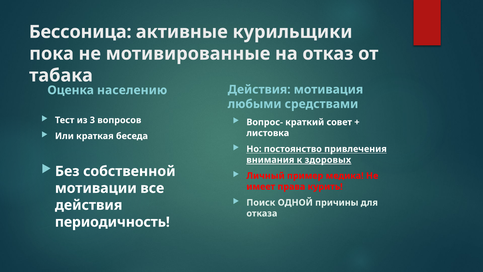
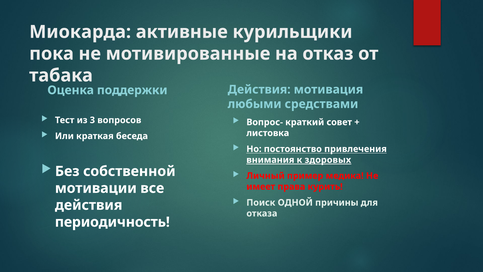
Бессоница: Бессоница -> Миокарда
населению: населению -> поддержки
